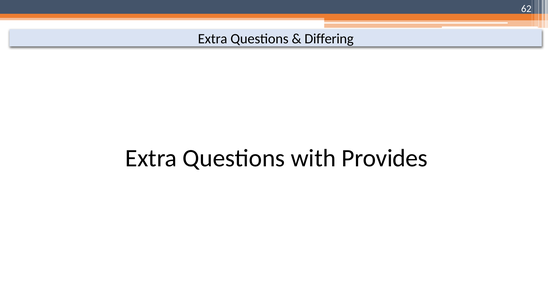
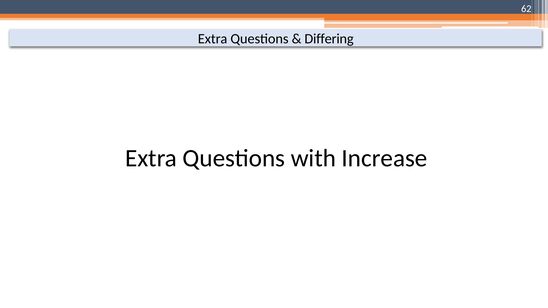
Provides: Provides -> Increase
